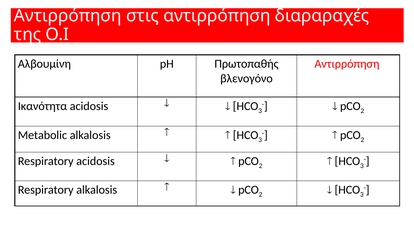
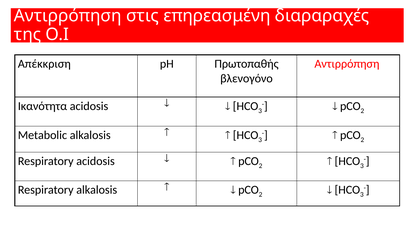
στις αντιρρόπηση: αντιρρόπηση -> επηρεασμένη
Αλβουμίνη: Αλβουμίνη -> Απέκκριση
